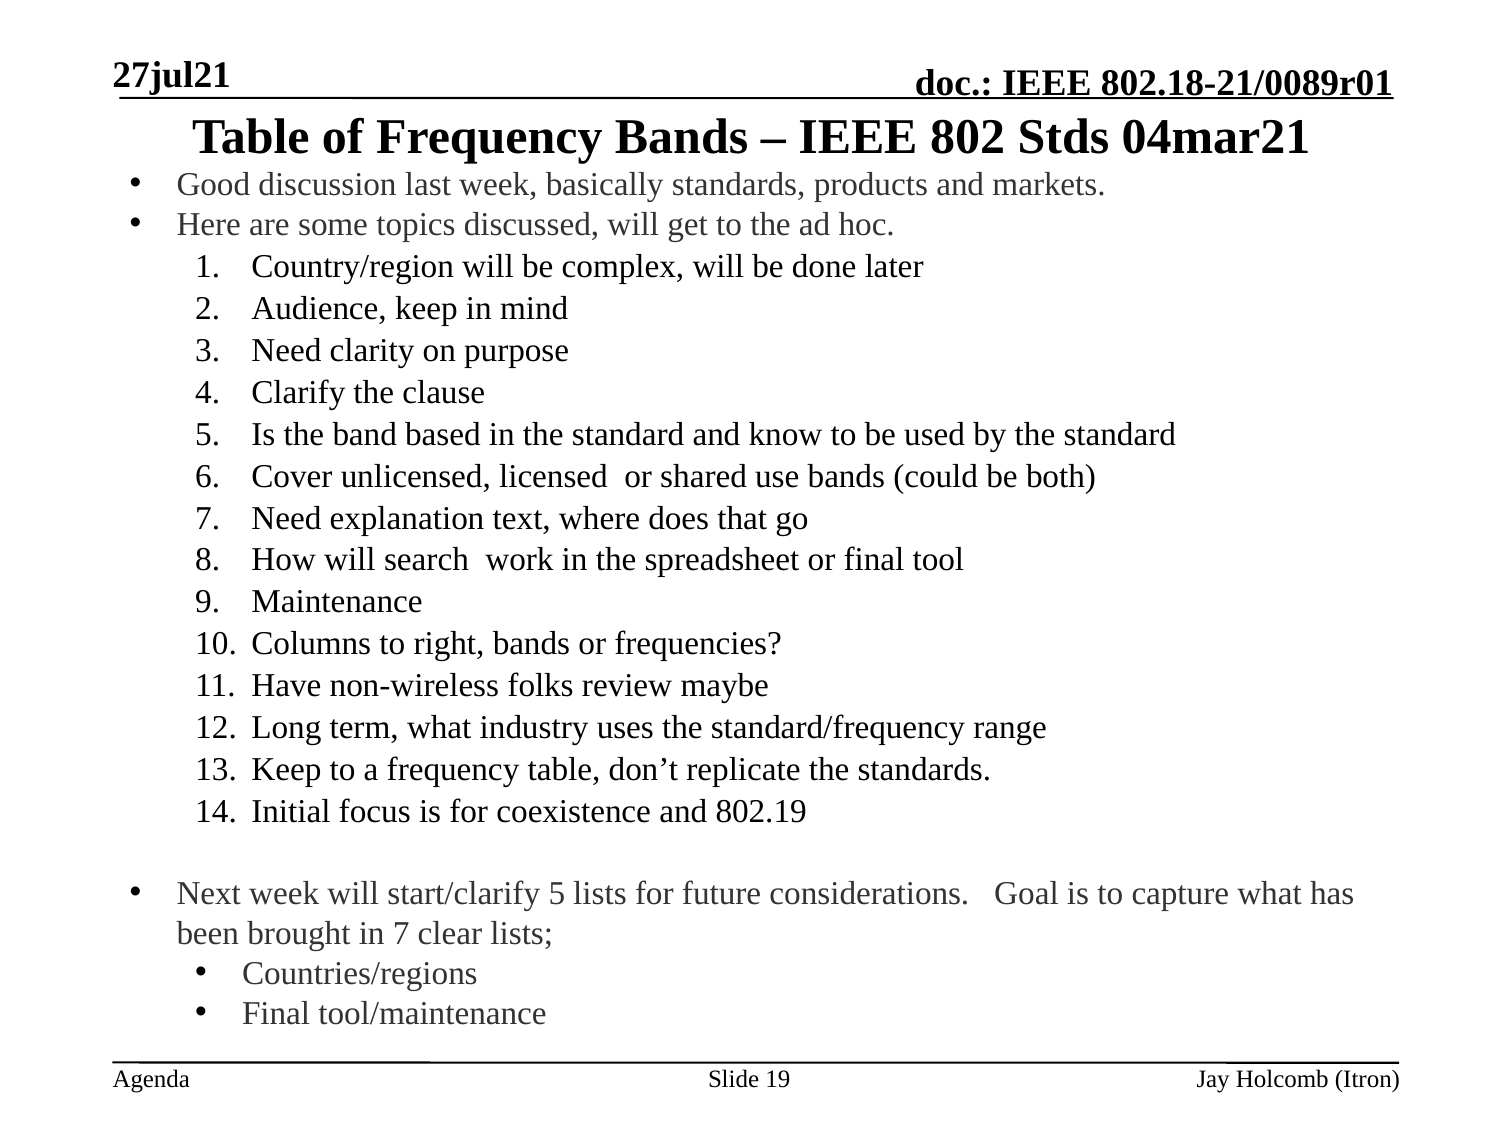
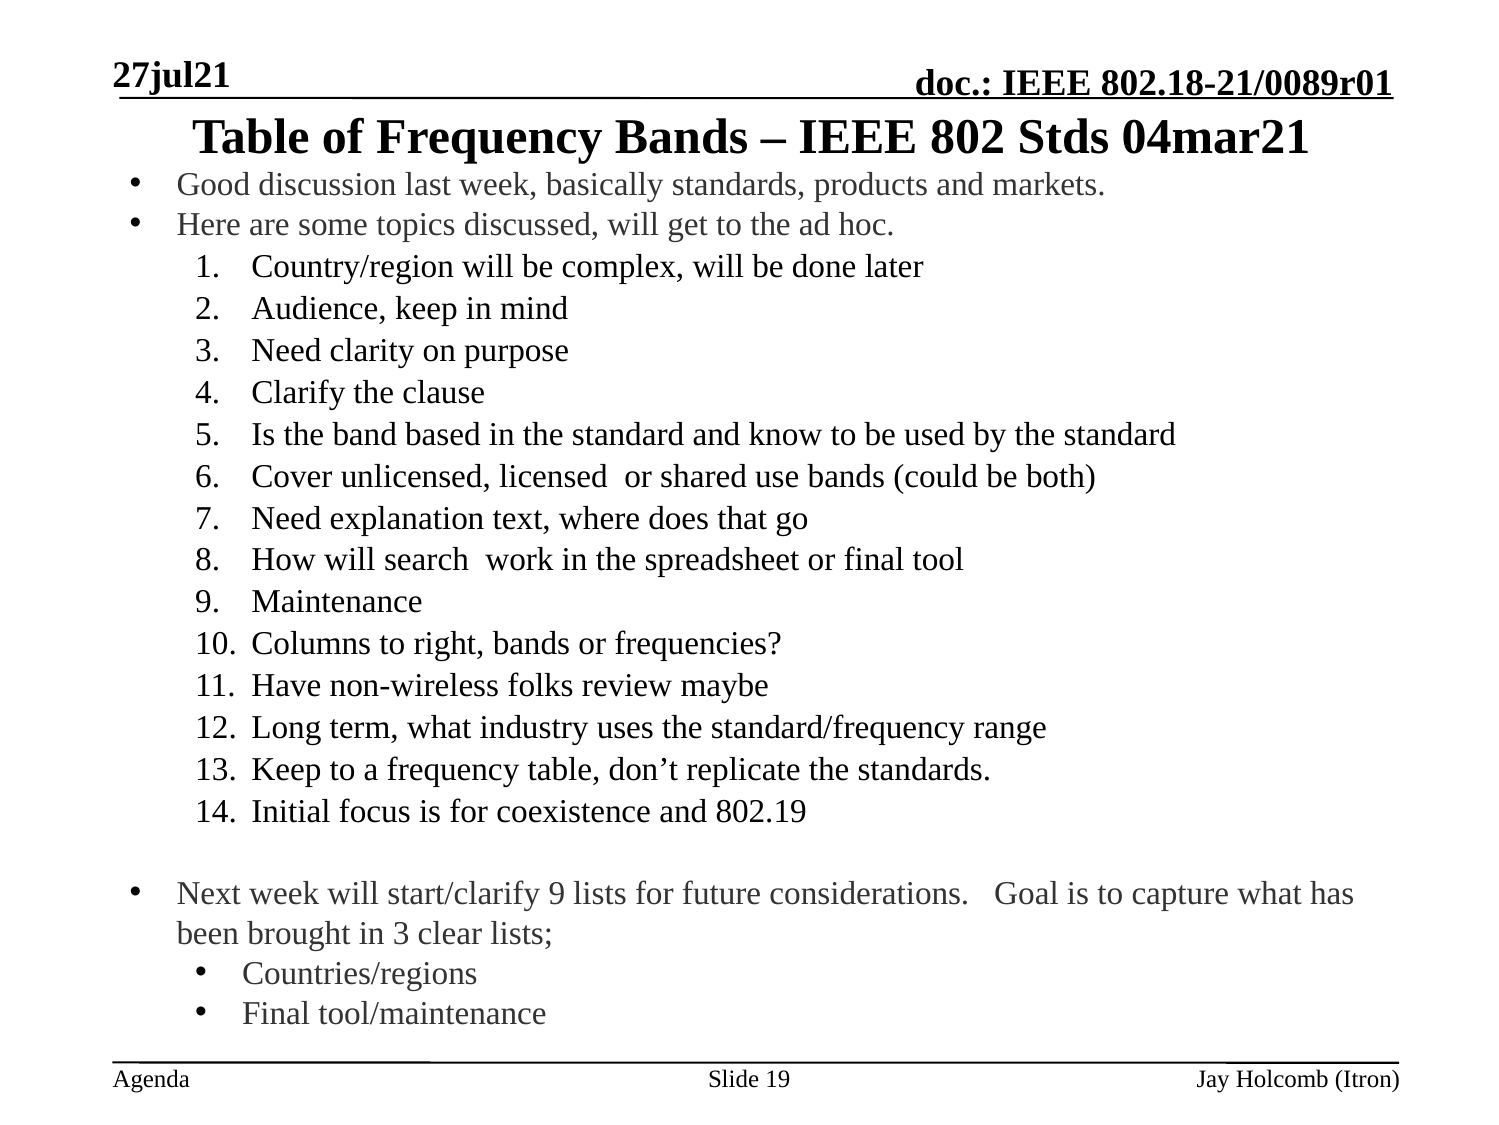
start/clarify 5: 5 -> 9
in 7: 7 -> 3
